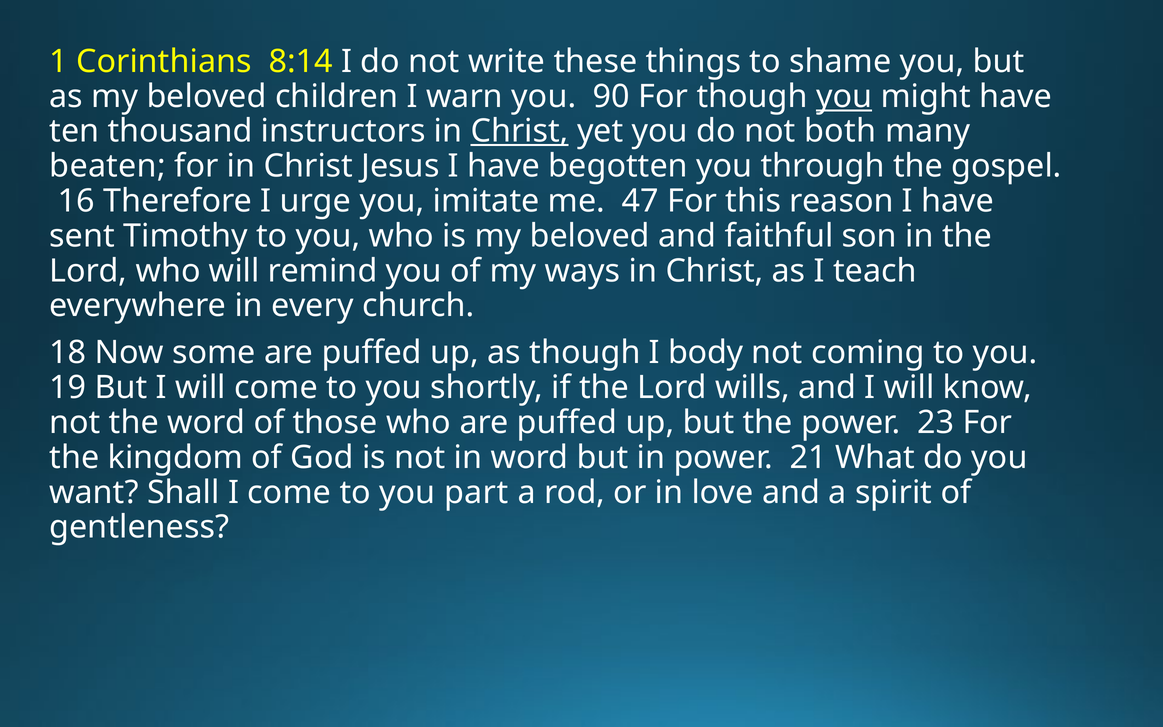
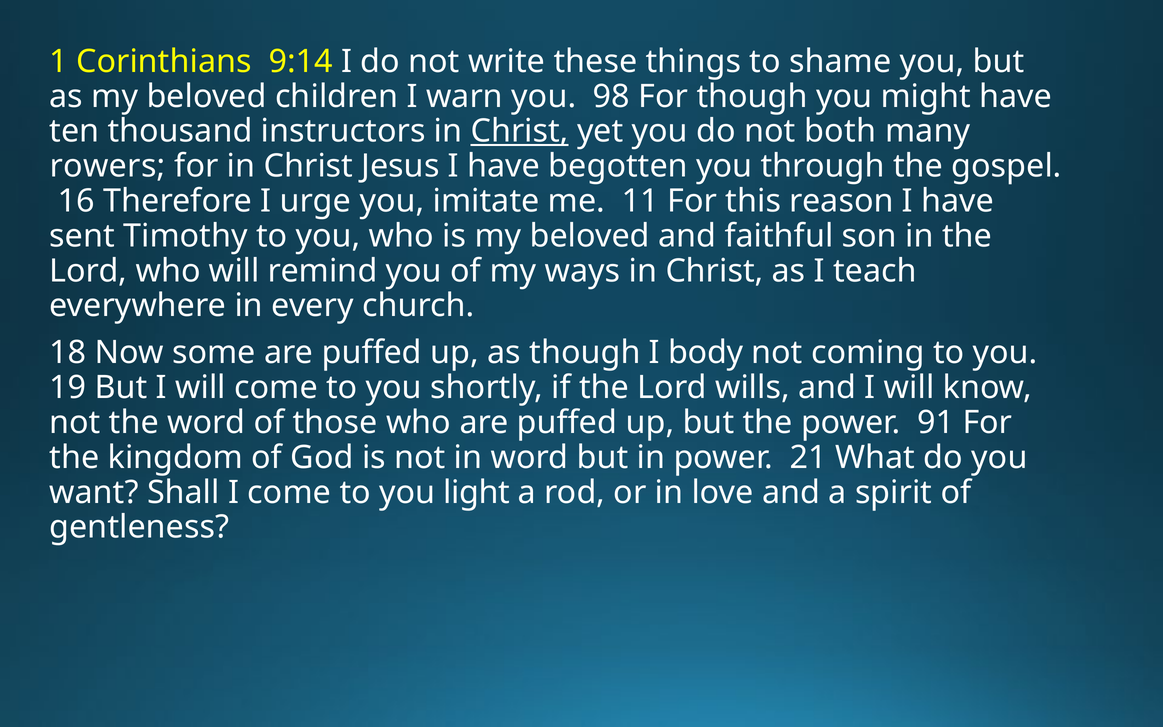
8:14: 8:14 -> 9:14
90: 90 -> 98
you at (844, 96) underline: present -> none
beaten: beaten -> rowers
47: 47 -> 11
23: 23 -> 91
part: part -> light
